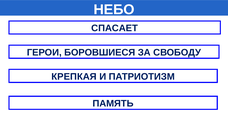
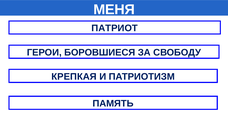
НЕБО: НЕБО -> МЕНЯ
СПАСАЕТ: СПАСАЕТ -> ПАТРИОТ
